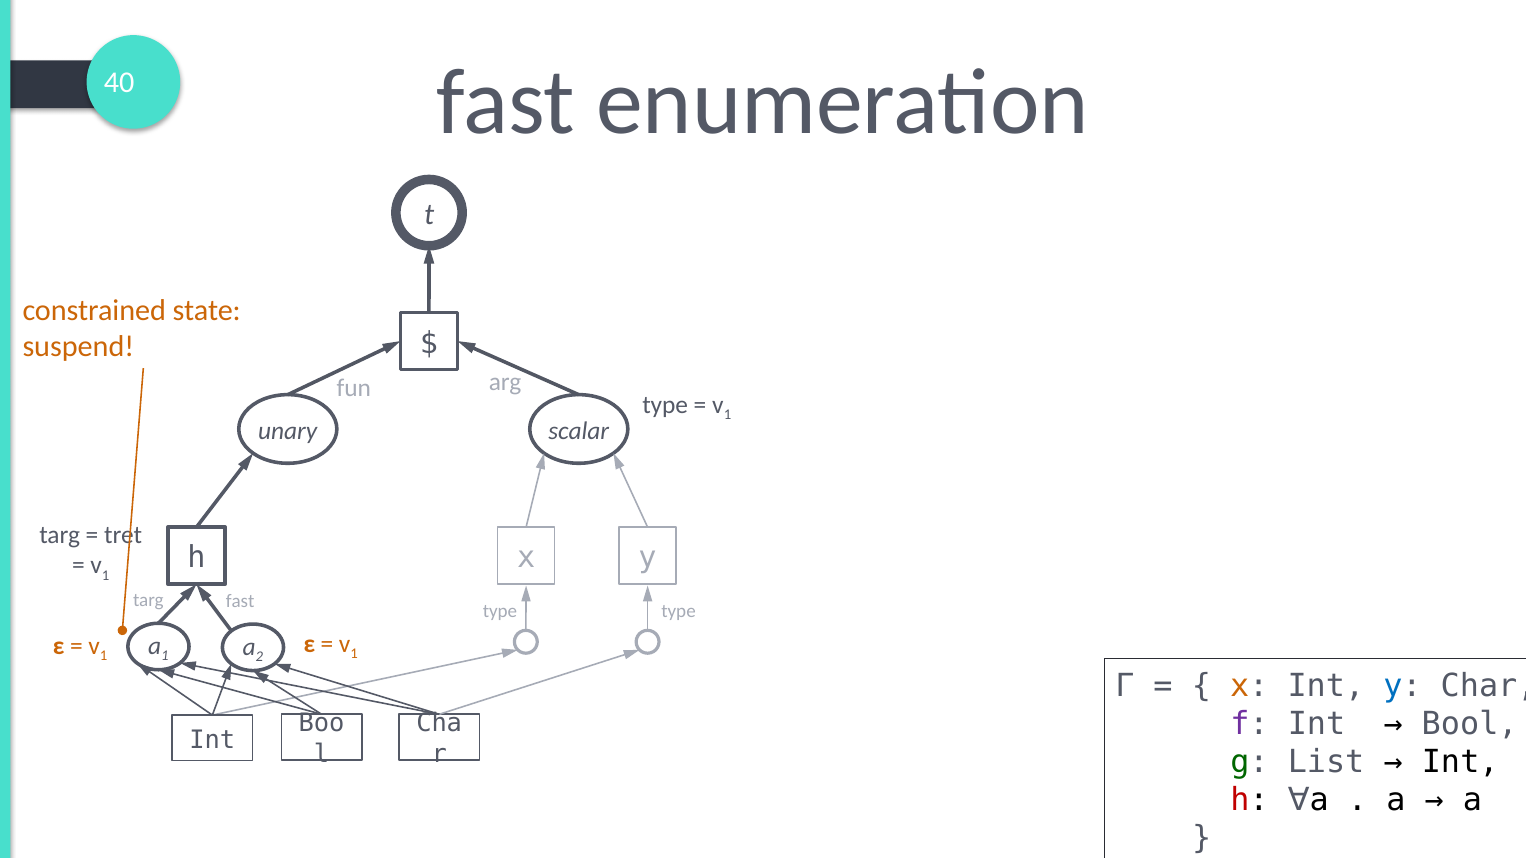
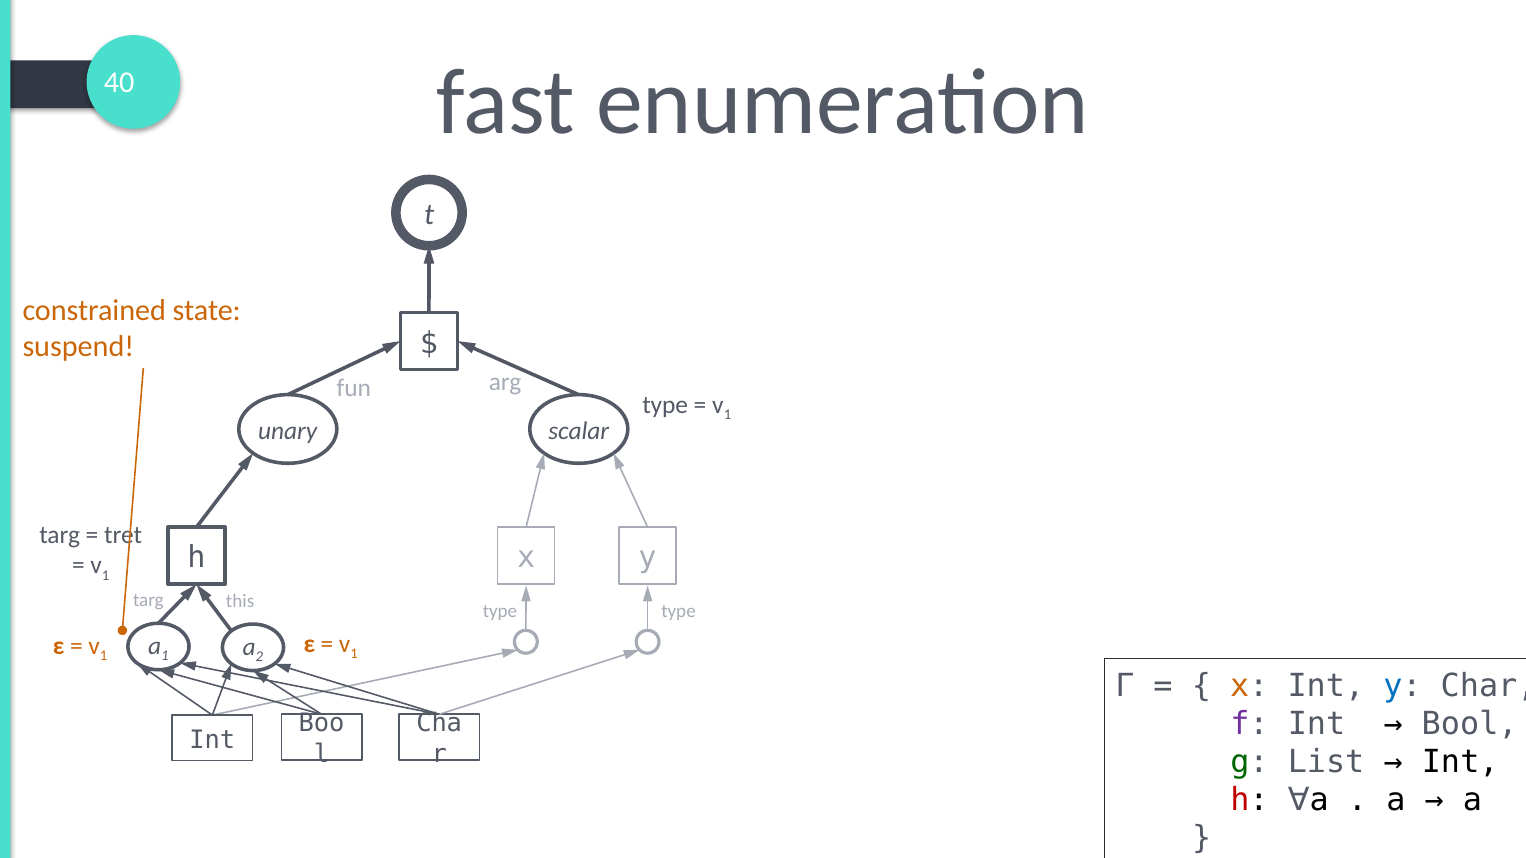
targ fast: fast -> this
